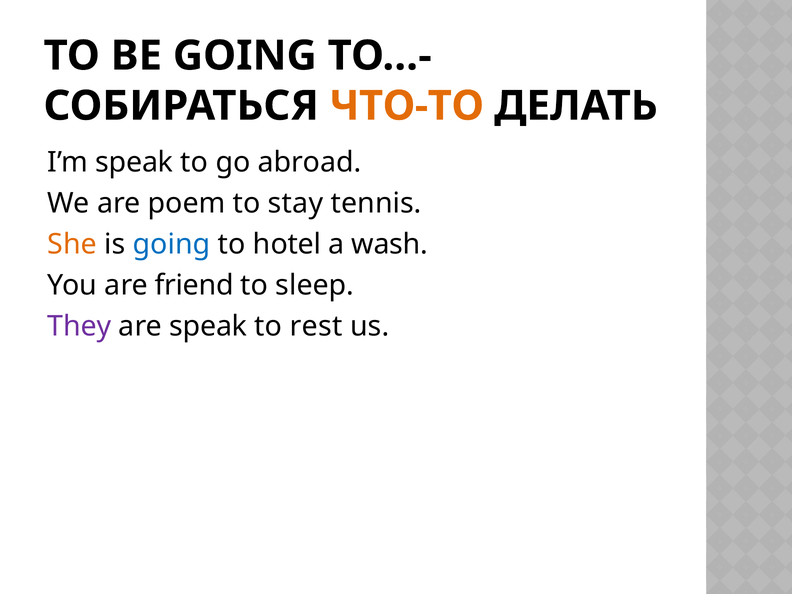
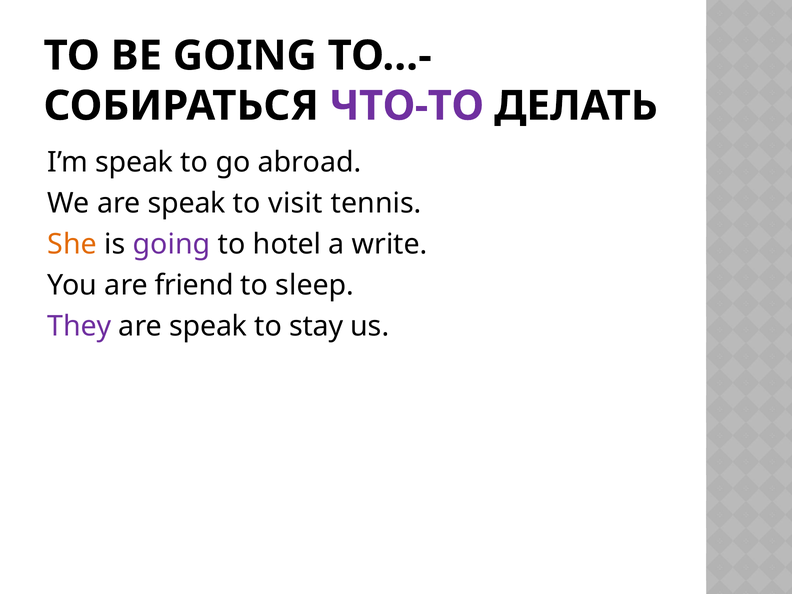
ЧТО-ТО colour: orange -> purple
We are poem: poem -> speak
stay: stay -> visit
going at (172, 244) colour: blue -> purple
wash: wash -> write
rest: rest -> stay
